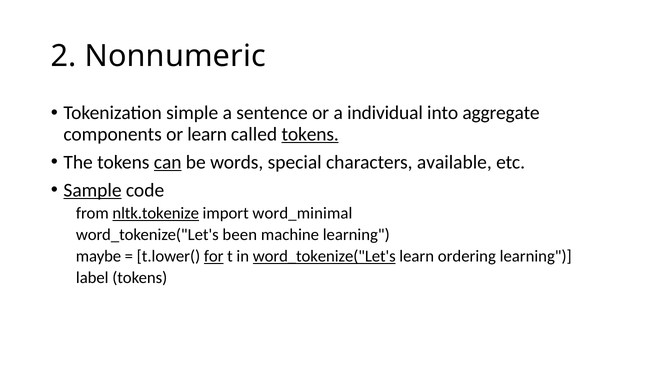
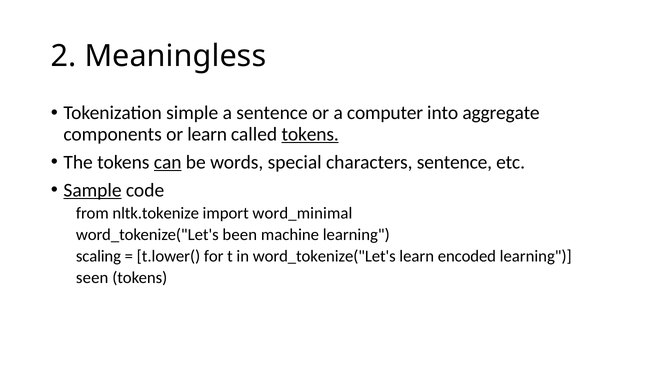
Nonnumeric: Nonnumeric -> Meaningless
individual: individual -> computer
characters available: available -> sentence
nltk.tokenize underline: present -> none
maybe: maybe -> scaling
for underline: present -> none
word_tokenize("Let's at (324, 256) underline: present -> none
ordering: ordering -> encoded
label: label -> seen
